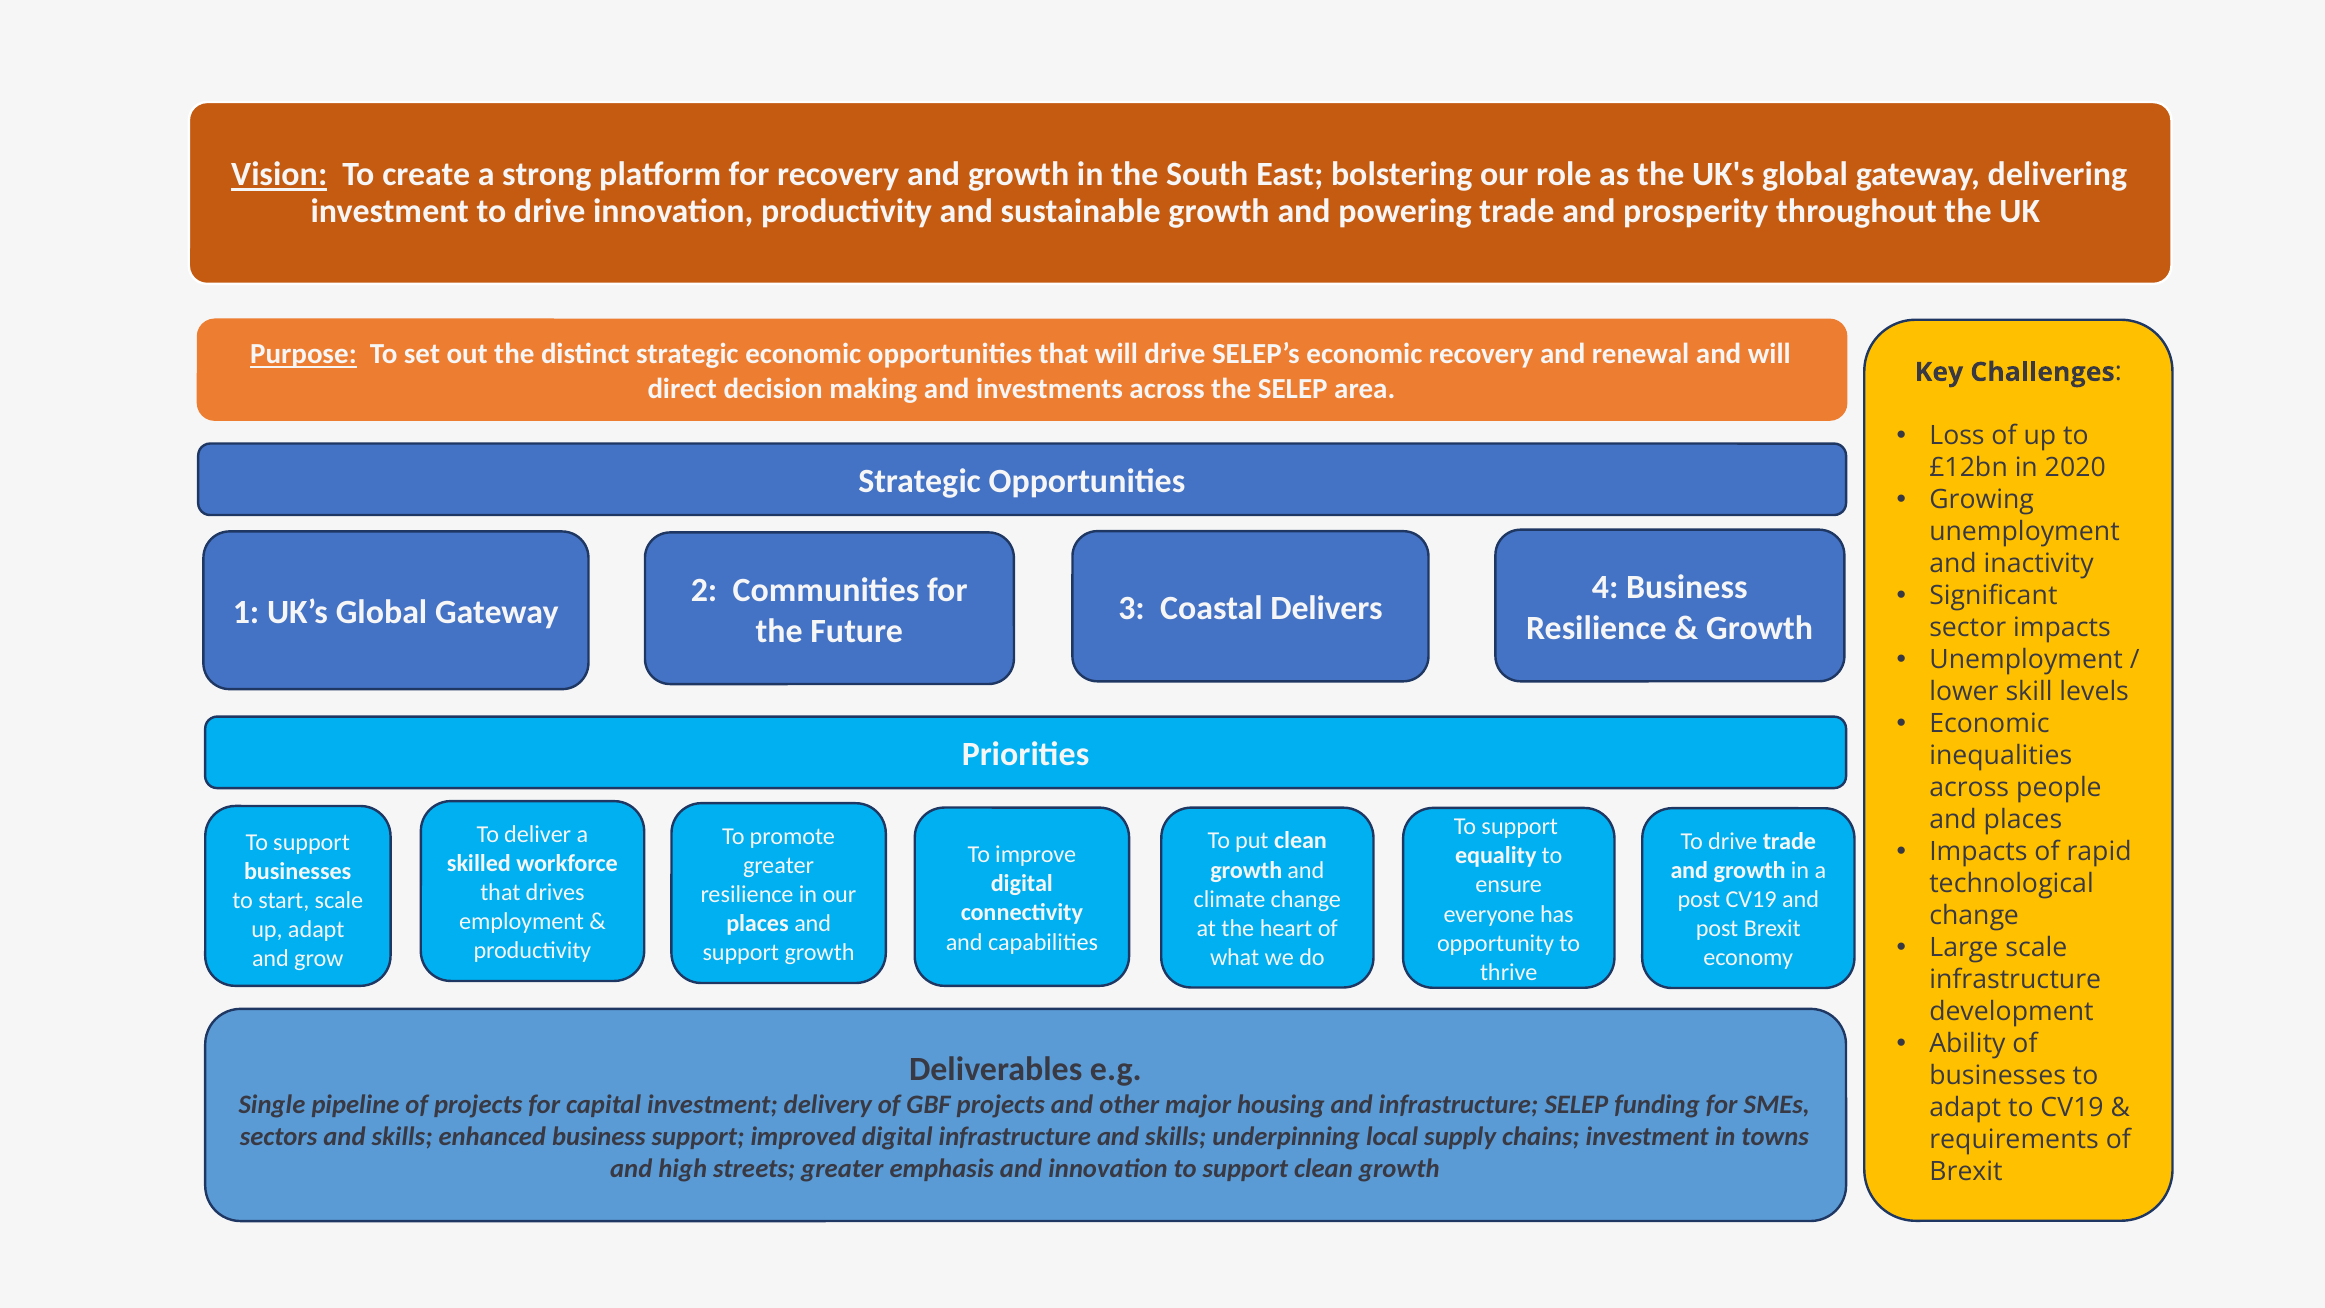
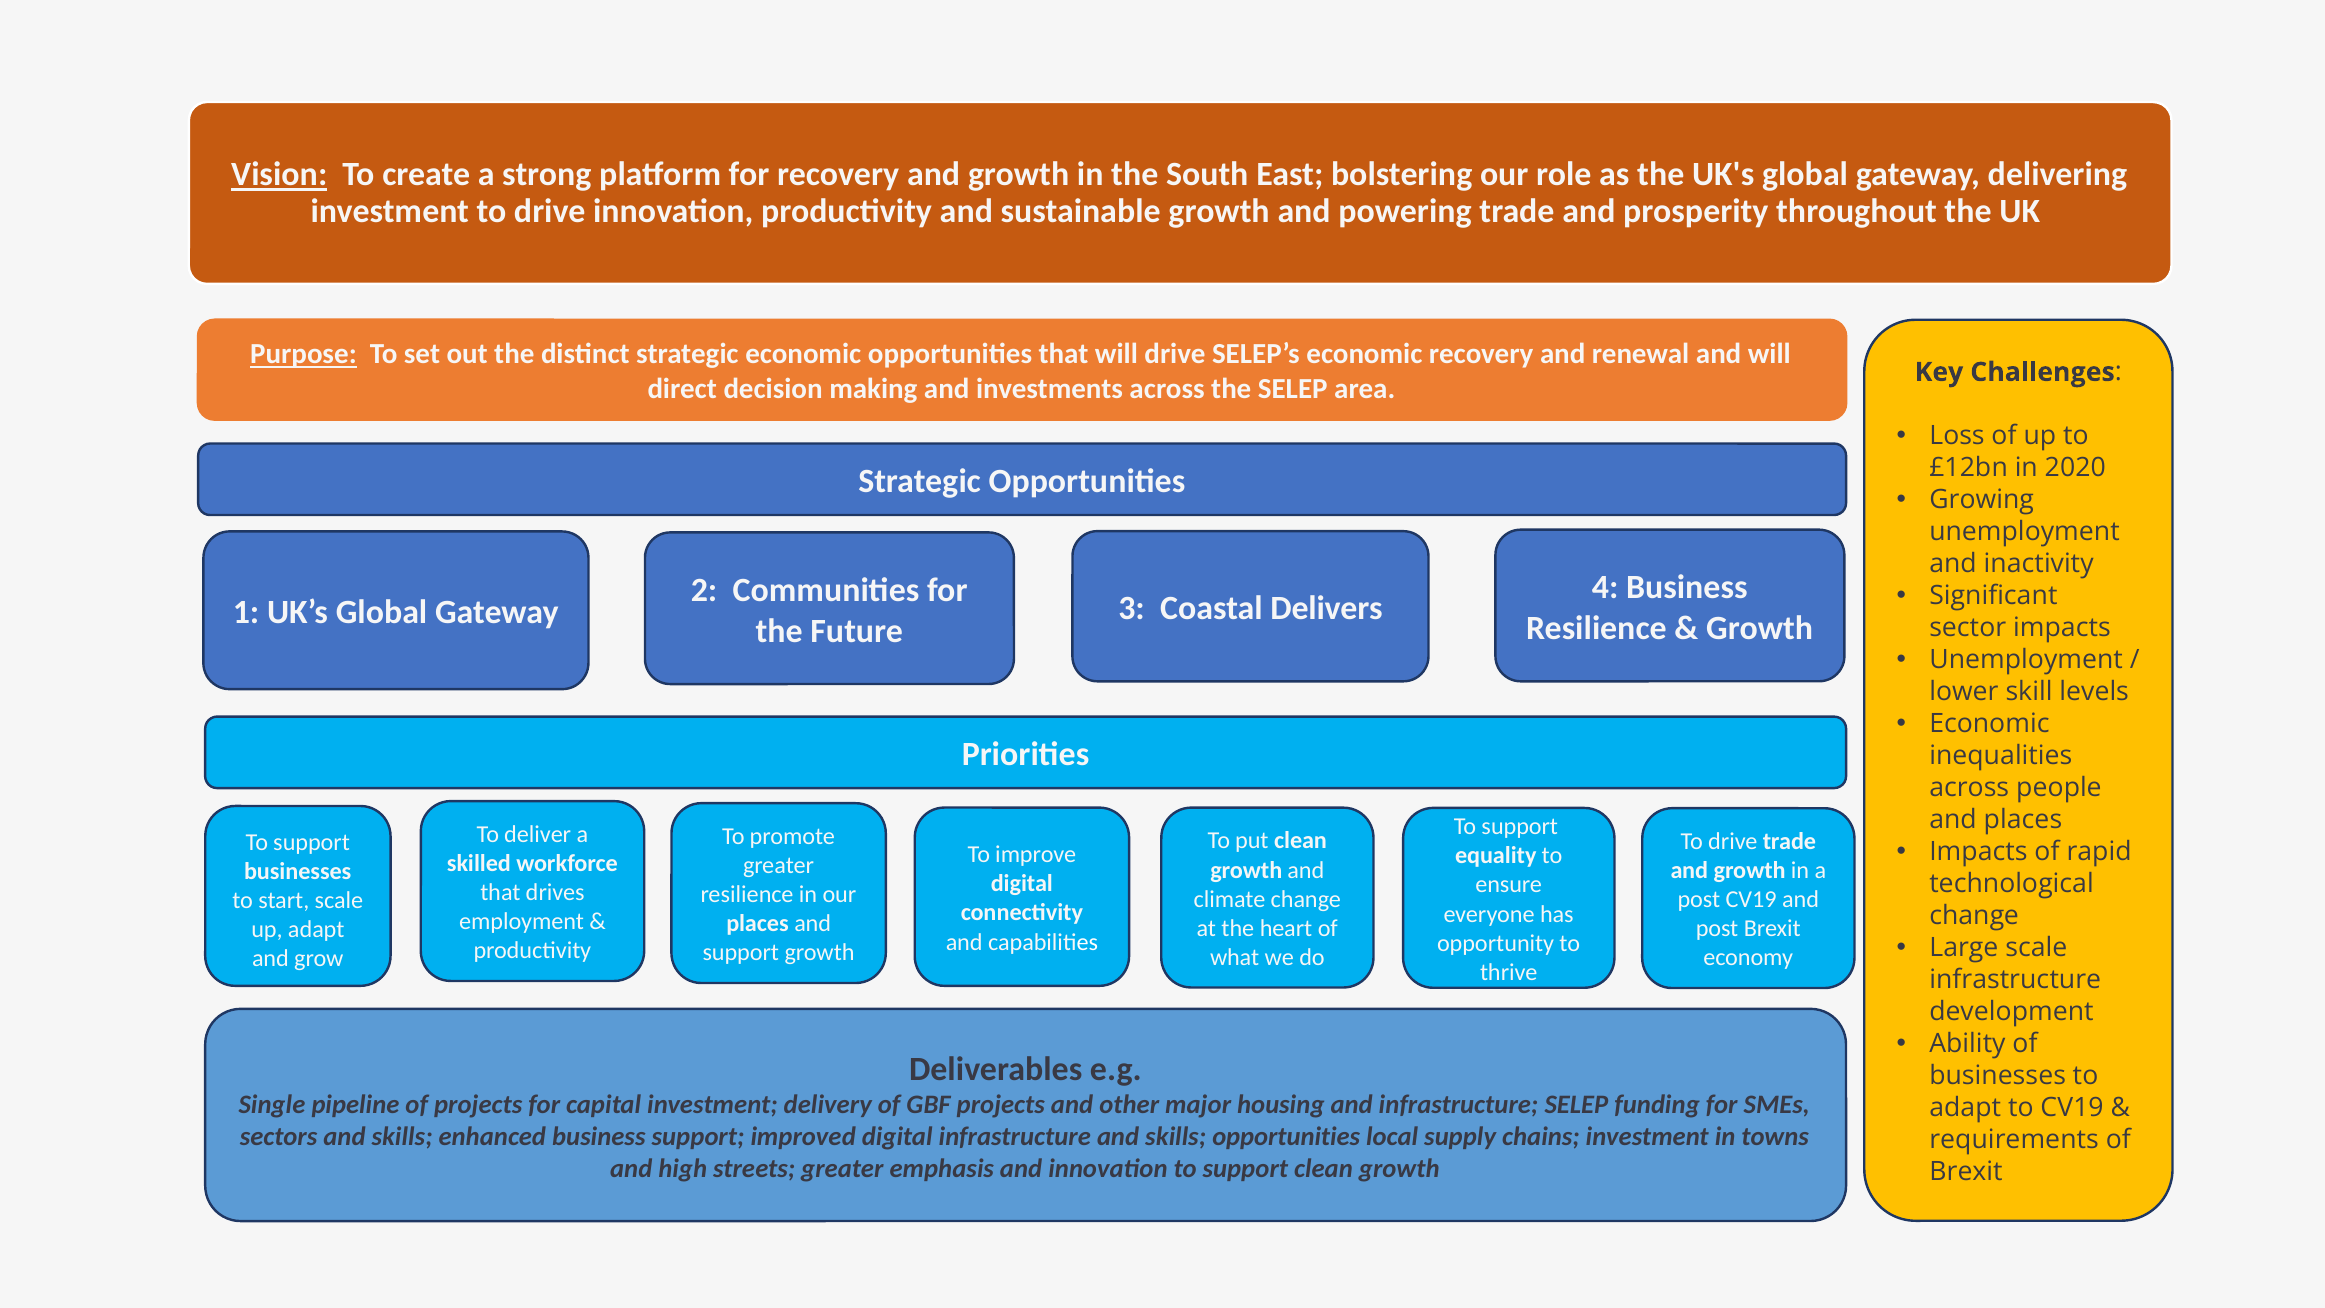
skills underpinning: underpinning -> opportunities
